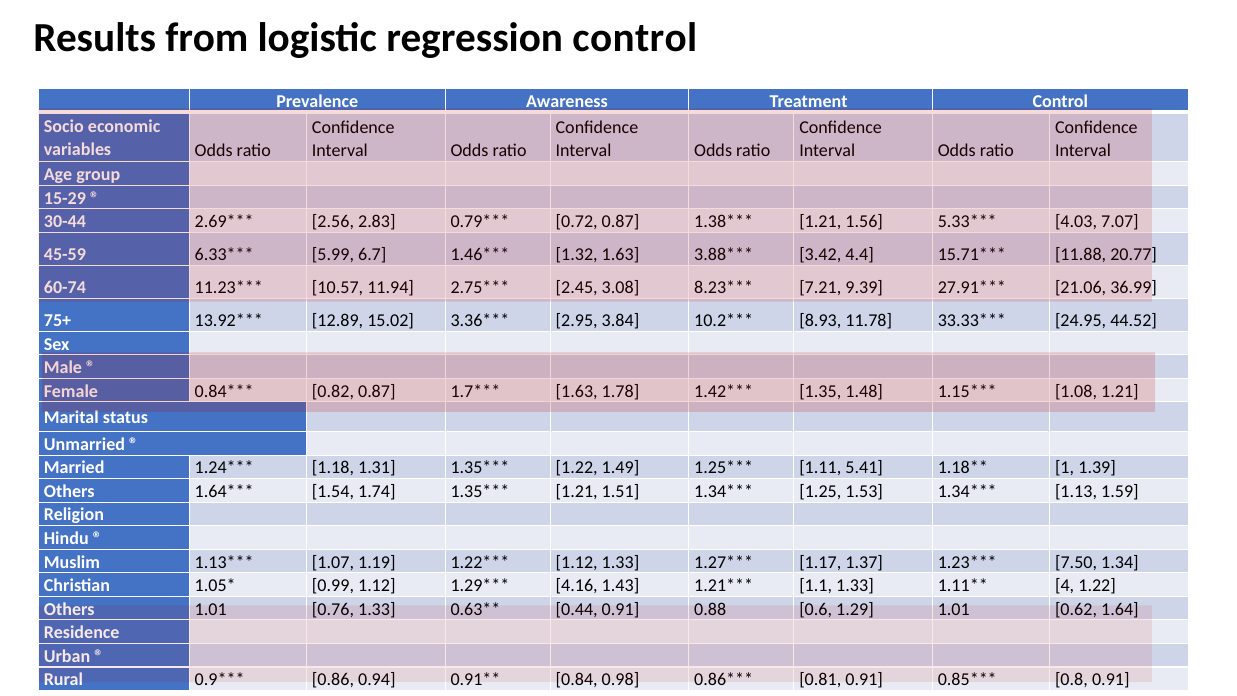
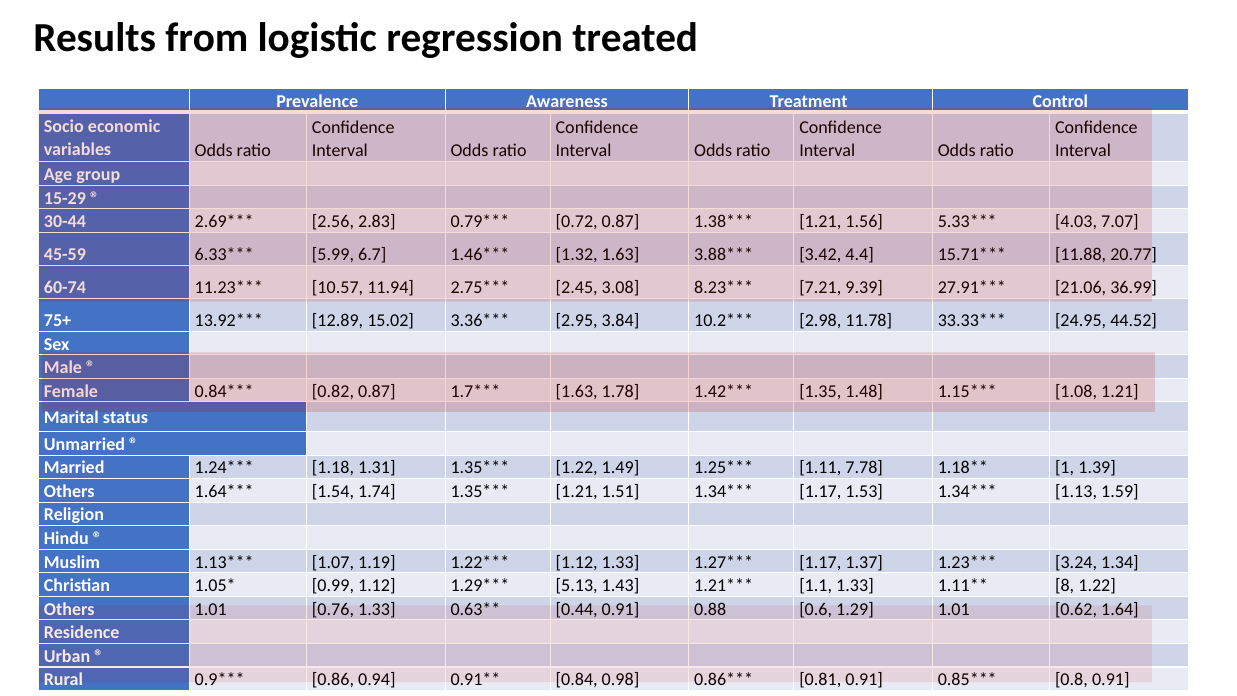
regression control: control -> treated
8.93: 8.93 -> 2.98
5.41: 5.41 -> 7.78
1.25 at (820, 491): 1.25 -> 1.17
7.50: 7.50 -> 3.24
4.16: 4.16 -> 5.13
4: 4 -> 8
